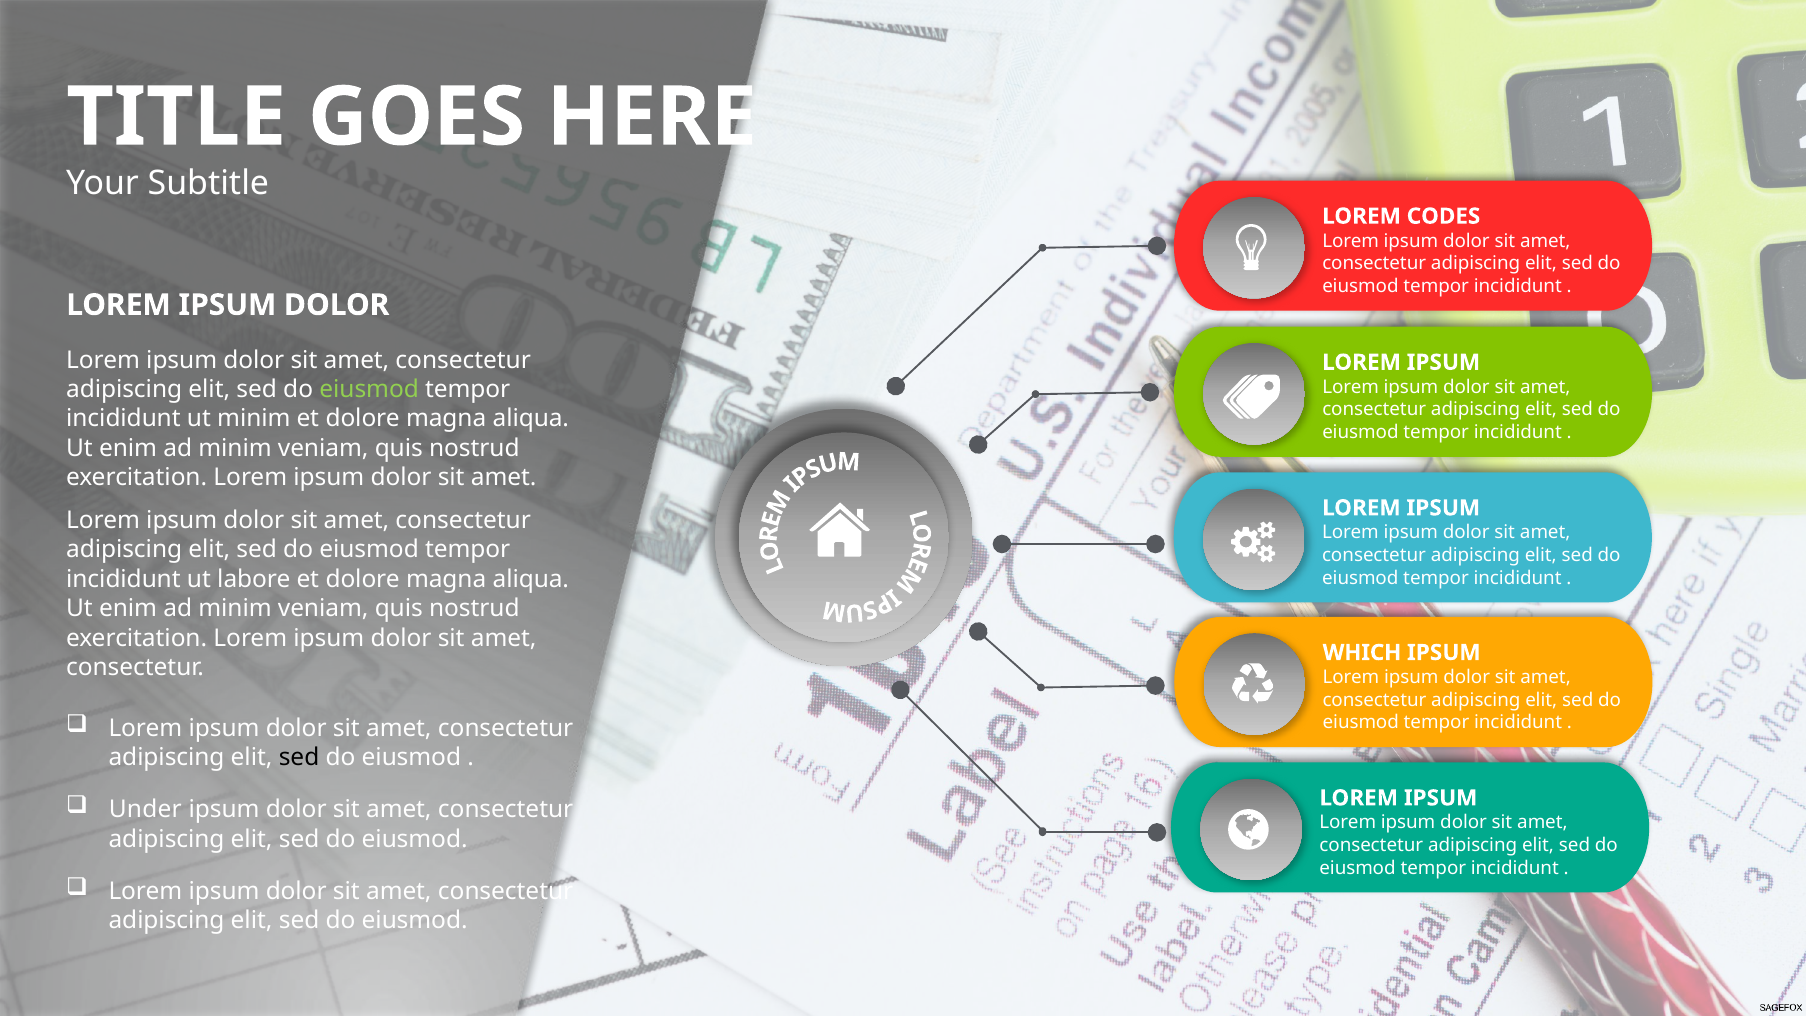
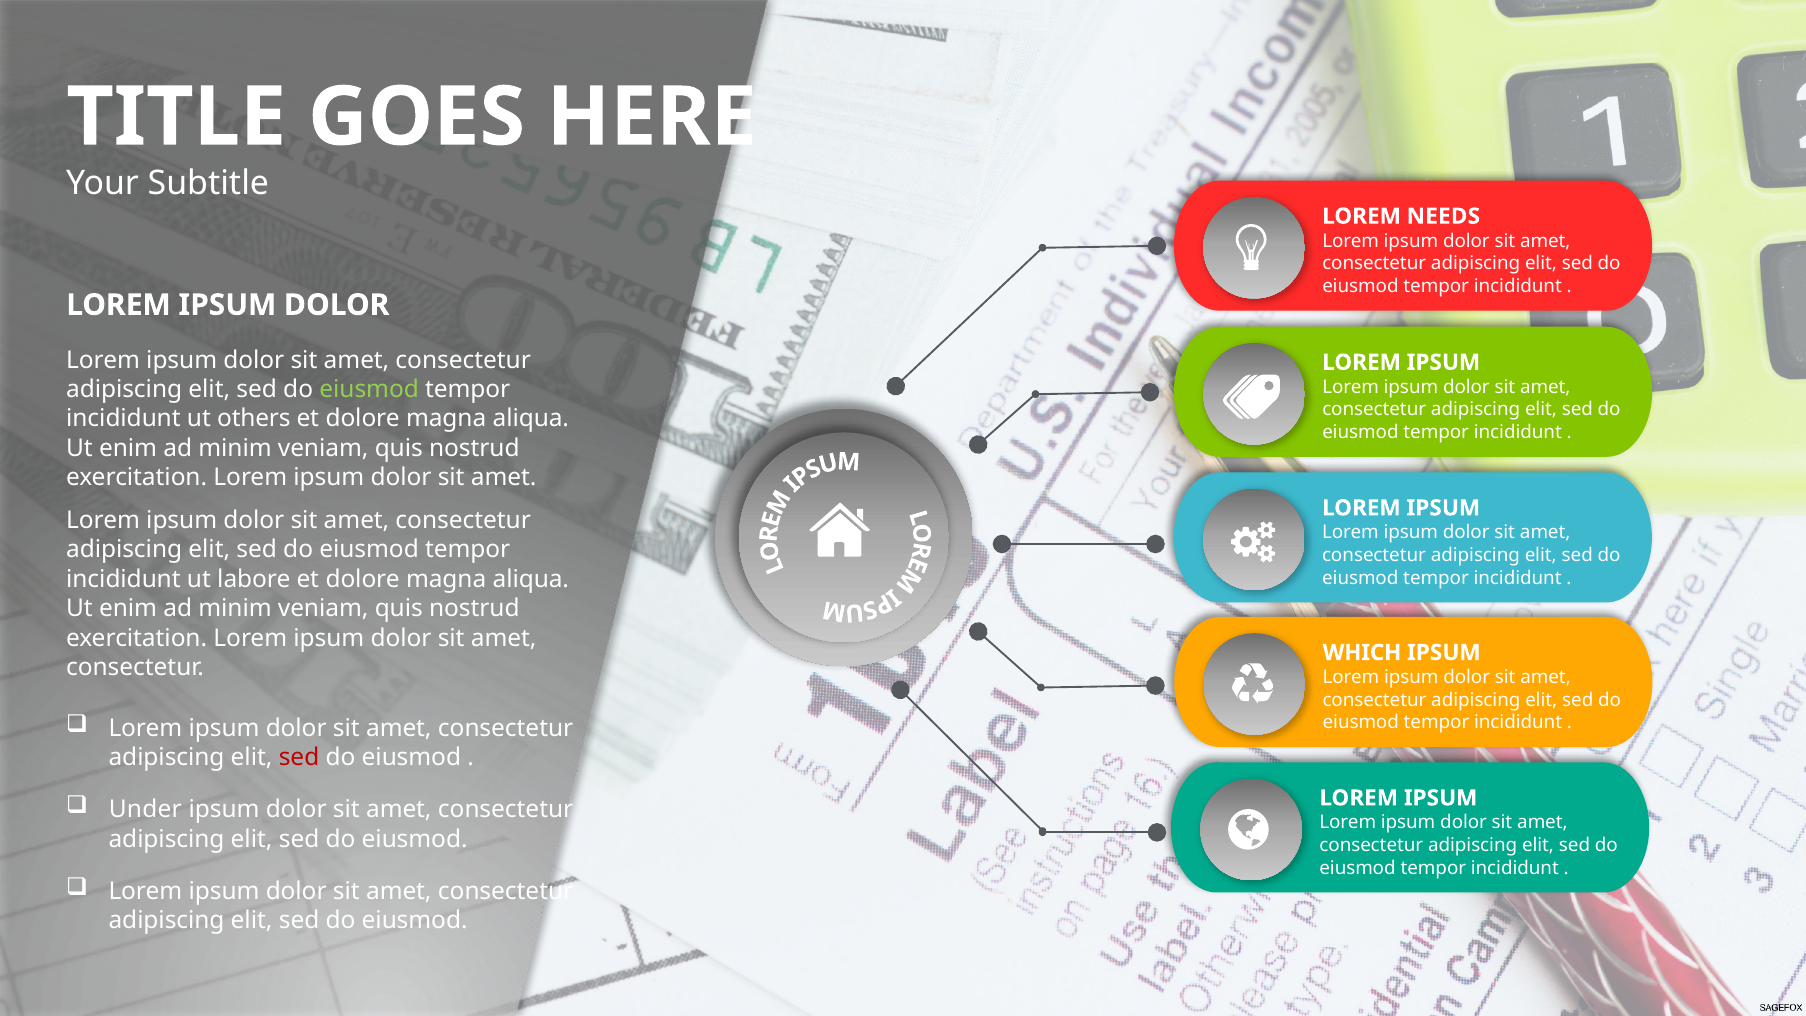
CODES: CODES -> NEEDS
ut minim: minim -> others
sed at (299, 758) colour: black -> red
